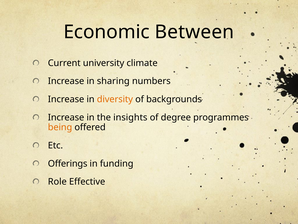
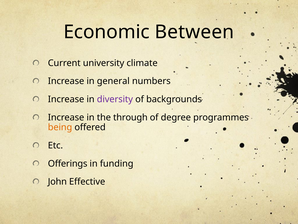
sharing: sharing -> general
diversity colour: orange -> purple
insights: insights -> through
Role: Role -> John
